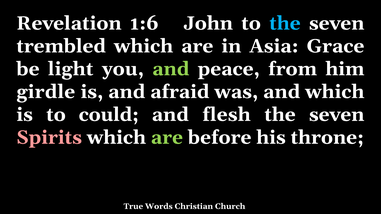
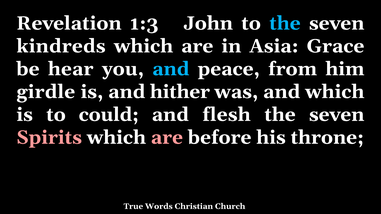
1:6: 1:6 -> 1:3
trembled: trembled -> kindreds
light: light -> hear
and at (171, 69) colour: light green -> light blue
afraid: afraid -> hither
are at (167, 138) colour: light green -> pink
